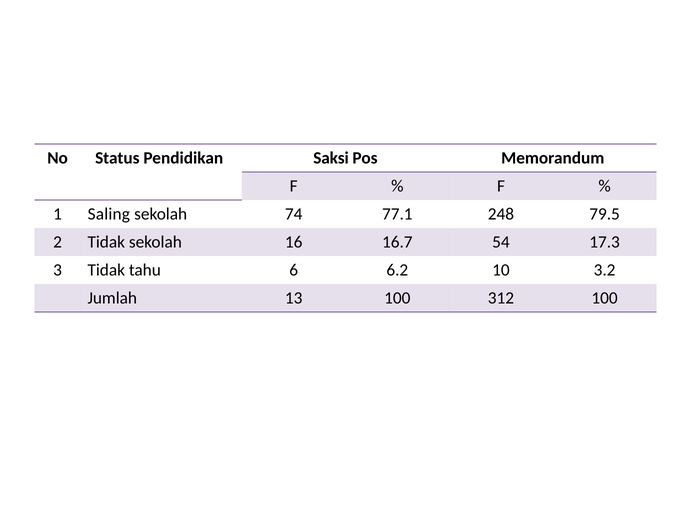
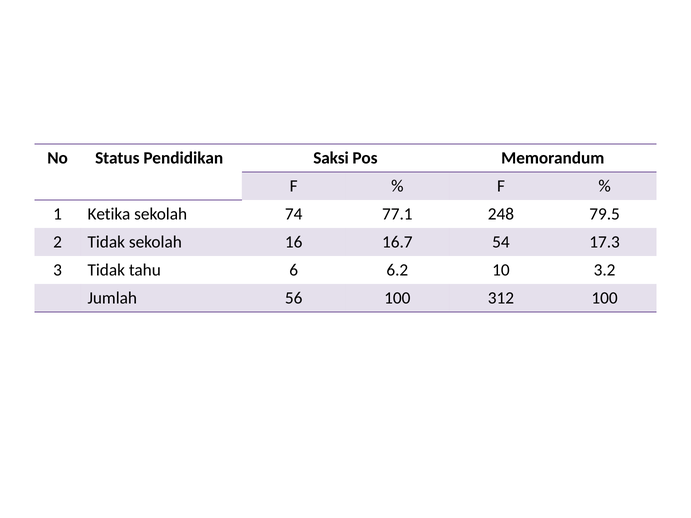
Saling: Saling -> Ketika
13: 13 -> 56
